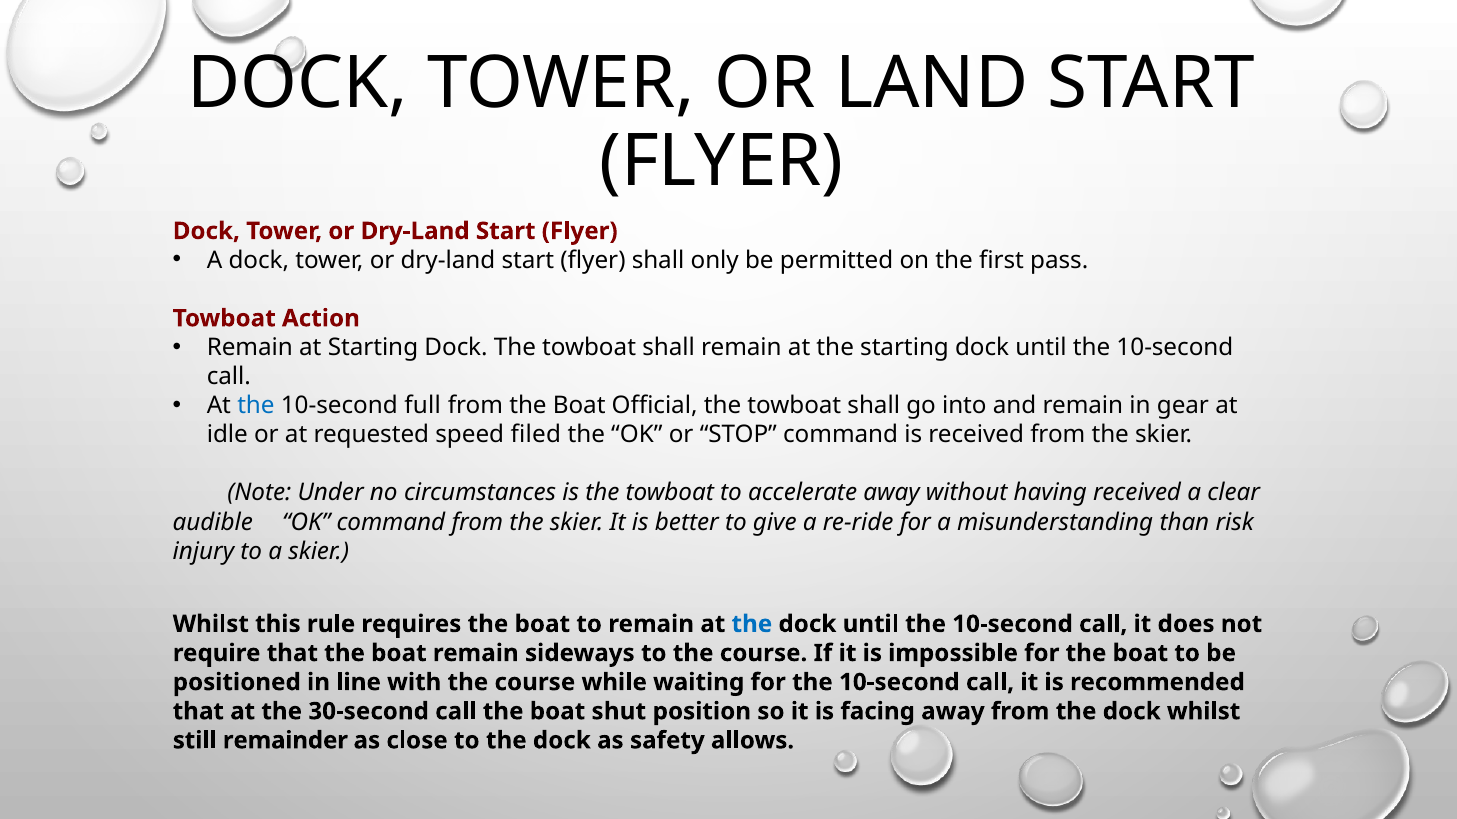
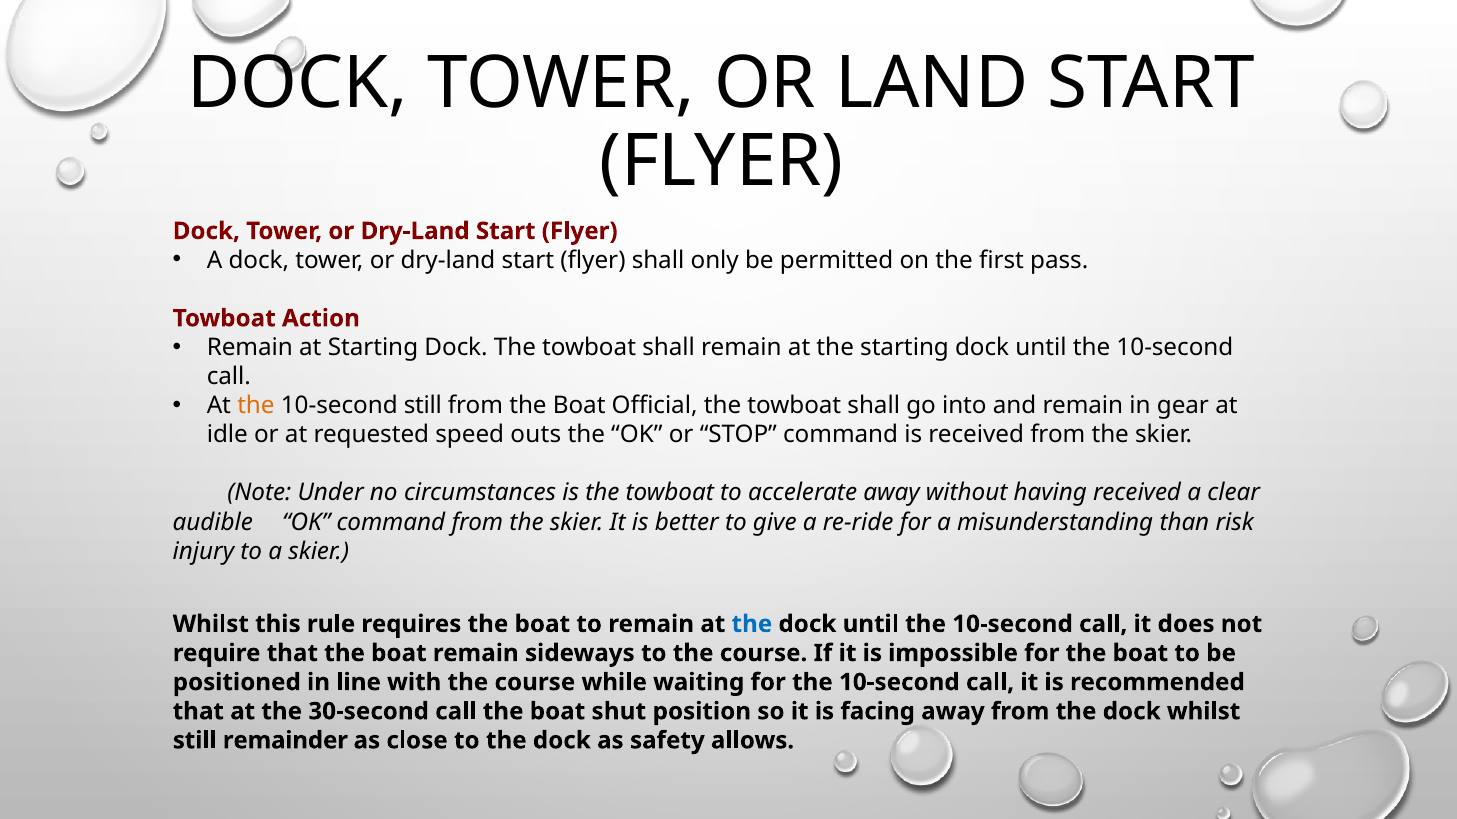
the at (256, 406) colour: blue -> orange
10-second full: full -> still
filed: filed -> outs
